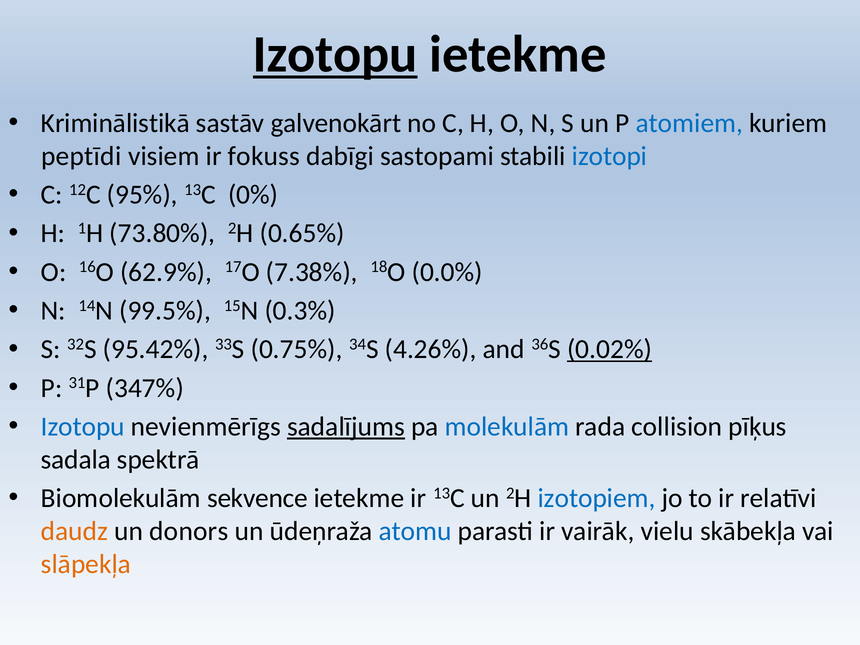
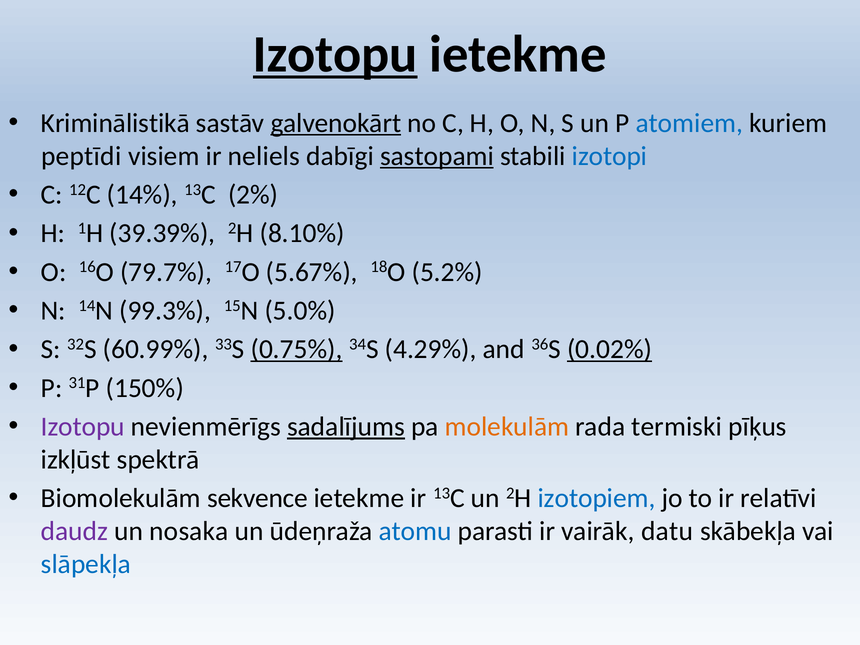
galvenokārt underline: none -> present
fokuss: fokuss -> neliels
sastopami underline: none -> present
95%: 95% -> 14%
0%: 0% -> 2%
73.80%: 73.80% -> 39.39%
0.65%: 0.65% -> 8.10%
62.9%: 62.9% -> 79.7%
7.38%: 7.38% -> 5.67%
0.0%: 0.0% -> 5.2%
99.5%: 99.5% -> 99.3%
0.3%: 0.3% -> 5.0%
95.42%: 95.42% -> 60.99%
0.75% underline: none -> present
4.26%: 4.26% -> 4.29%
347%: 347% -> 150%
Izotopu at (83, 427) colour: blue -> purple
molekulām colour: blue -> orange
collision: collision -> termiski
sadala: sadala -> izkļūst
daudz colour: orange -> purple
donors: donors -> nosaka
vielu: vielu -> datu
slāpekļa colour: orange -> blue
